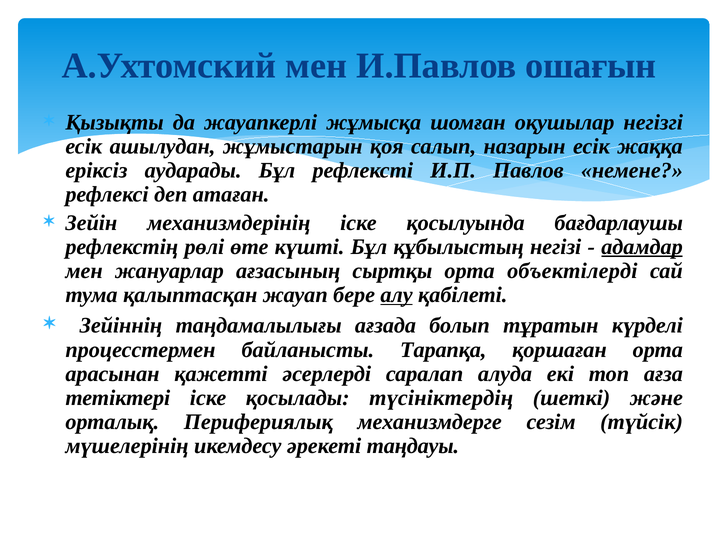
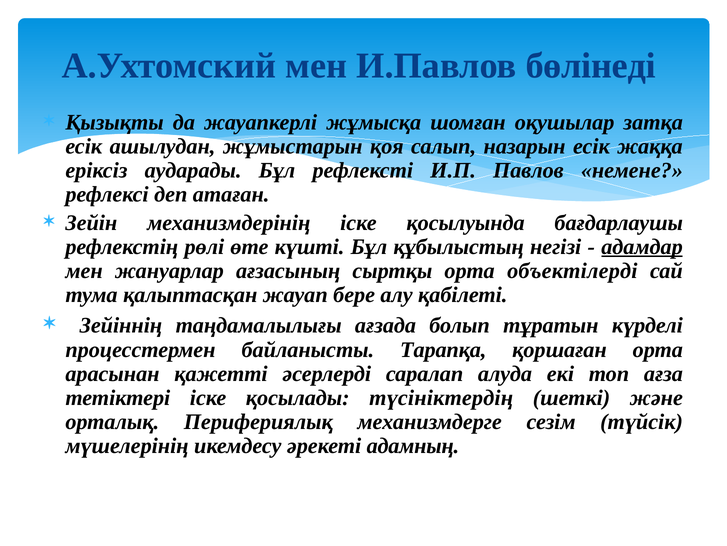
ошағын: ошағын -> бөлінеді
негізгі: негізгі -> затқа
алу underline: present -> none
таңдауы: таңдауы -> адамның
